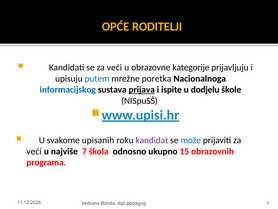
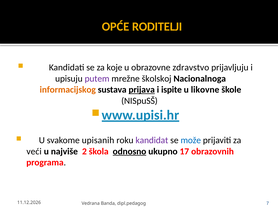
se za veći: veći -> koje
kategorije: kategorije -> zdravstvo
putem colour: blue -> purple
poretka: poretka -> školskoj
informacijskog colour: blue -> orange
dodjelu: dodjelu -> likovne
najviše 7: 7 -> 2
odnosno underline: none -> present
15: 15 -> 17
